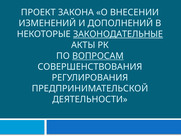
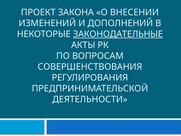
ВОПРОСАМ underline: present -> none
